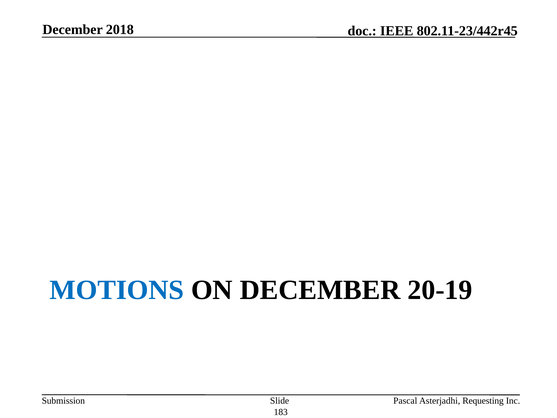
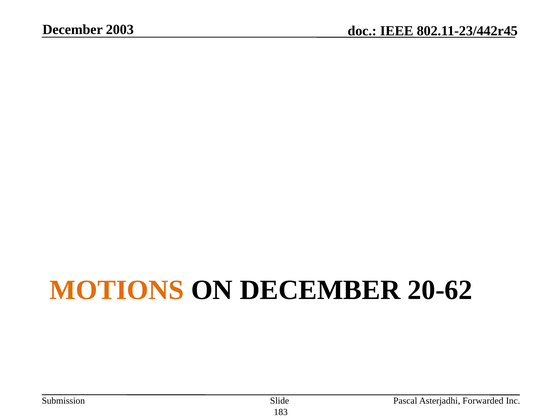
2018: 2018 -> 2003
MOTIONS colour: blue -> orange
20-19: 20-19 -> 20-62
Requesting: Requesting -> Forwarded
